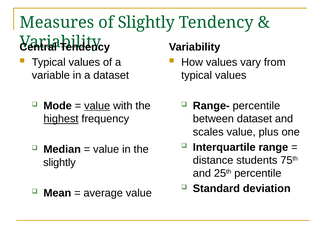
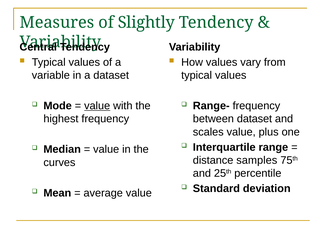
Range- percentile: percentile -> frequency
highest underline: present -> none
students: students -> samples
slightly at (59, 162): slightly -> curves
